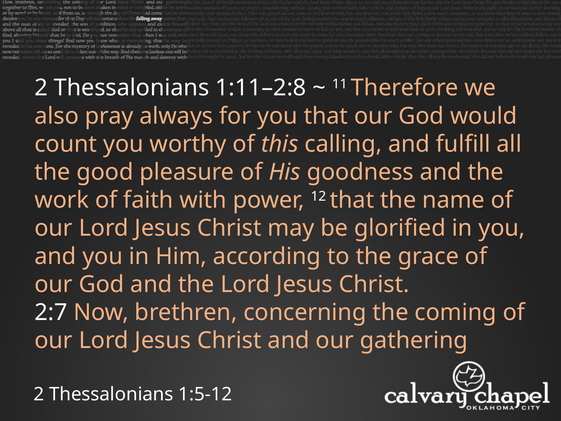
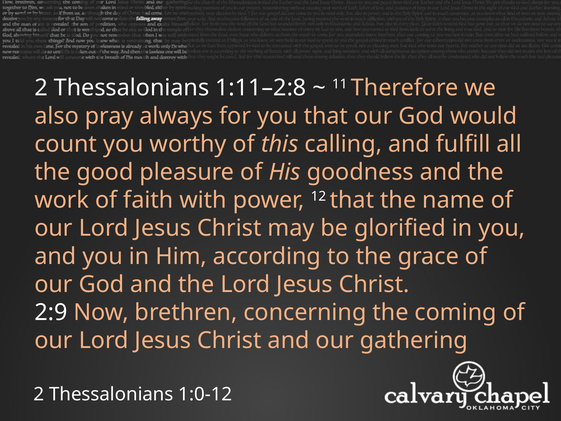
2:7: 2:7 -> 2:9
1:5-12: 1:5-12 -> 1:0-12
